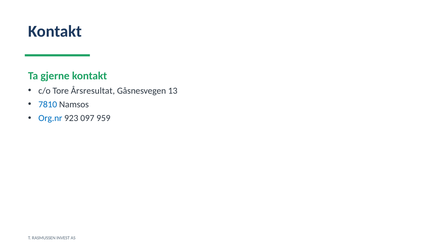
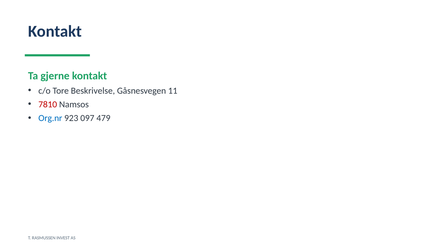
Årsresultat: Årsresultat -> Beskrivelse
13: 13 -> 11
7810 colour: blue -> red
959: 959 -> 479
